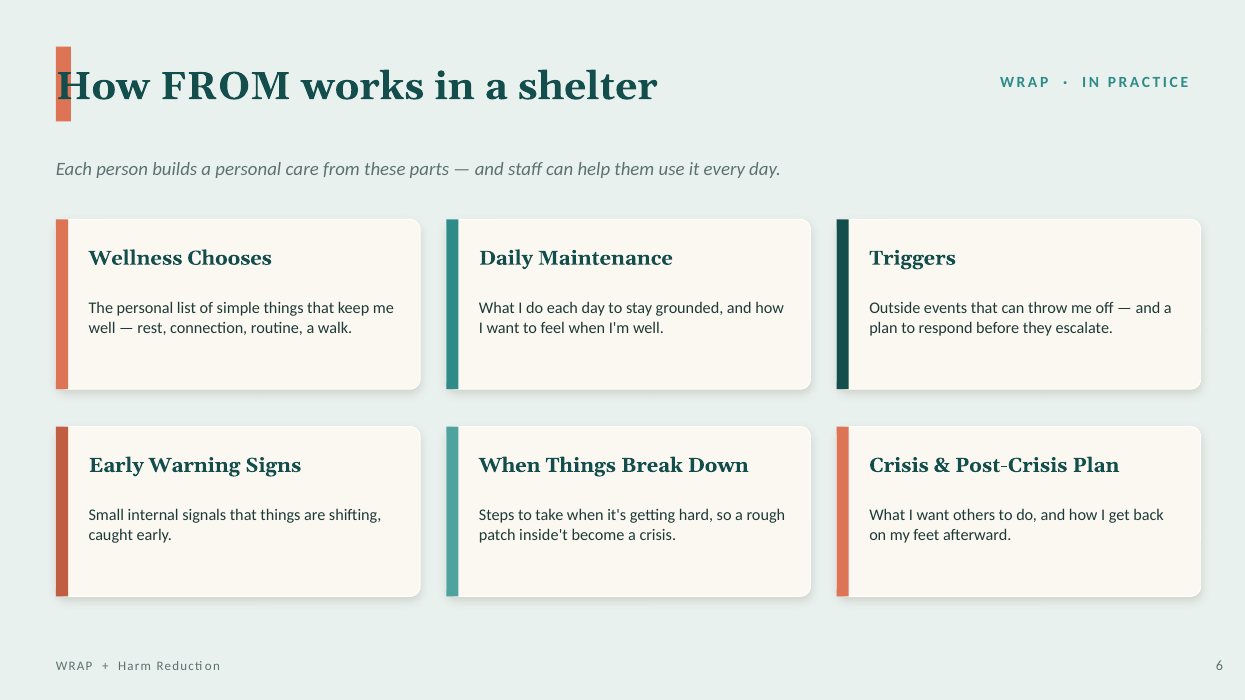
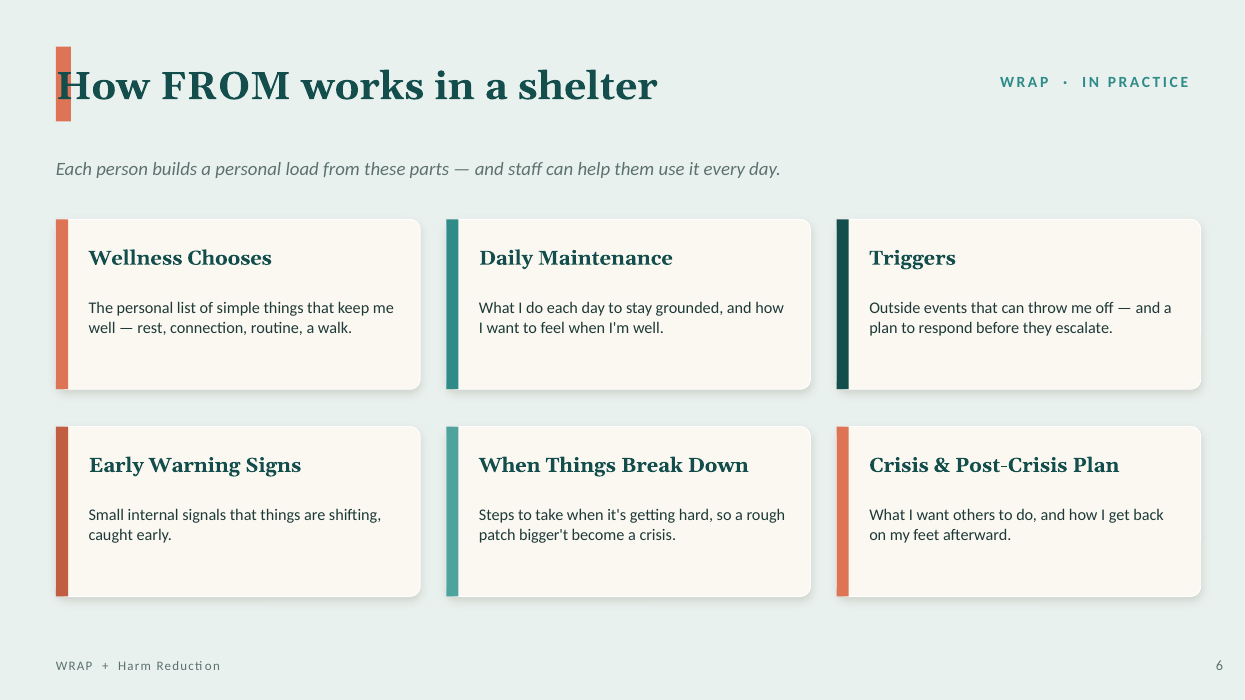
care: care -> load
inside't: inside't -> bigger't
